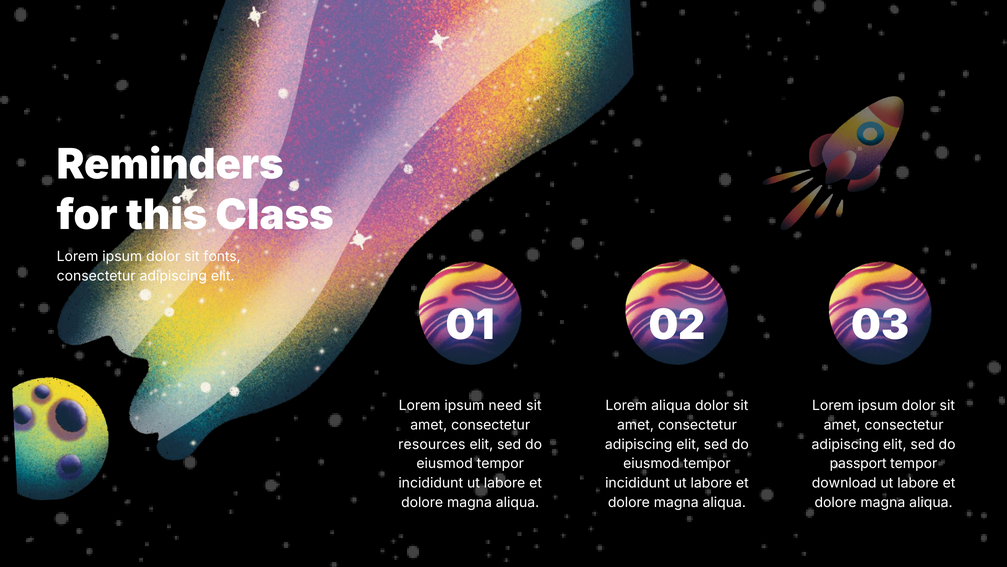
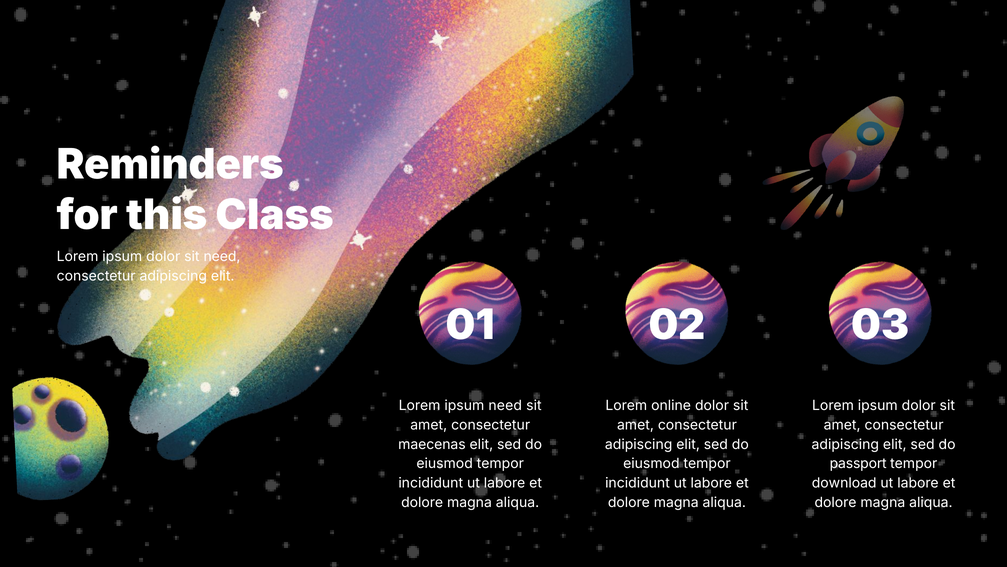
sit fonts: fonts -> need
Lorem aliqua: aliqua -> online
resources: resources -> maecenas
